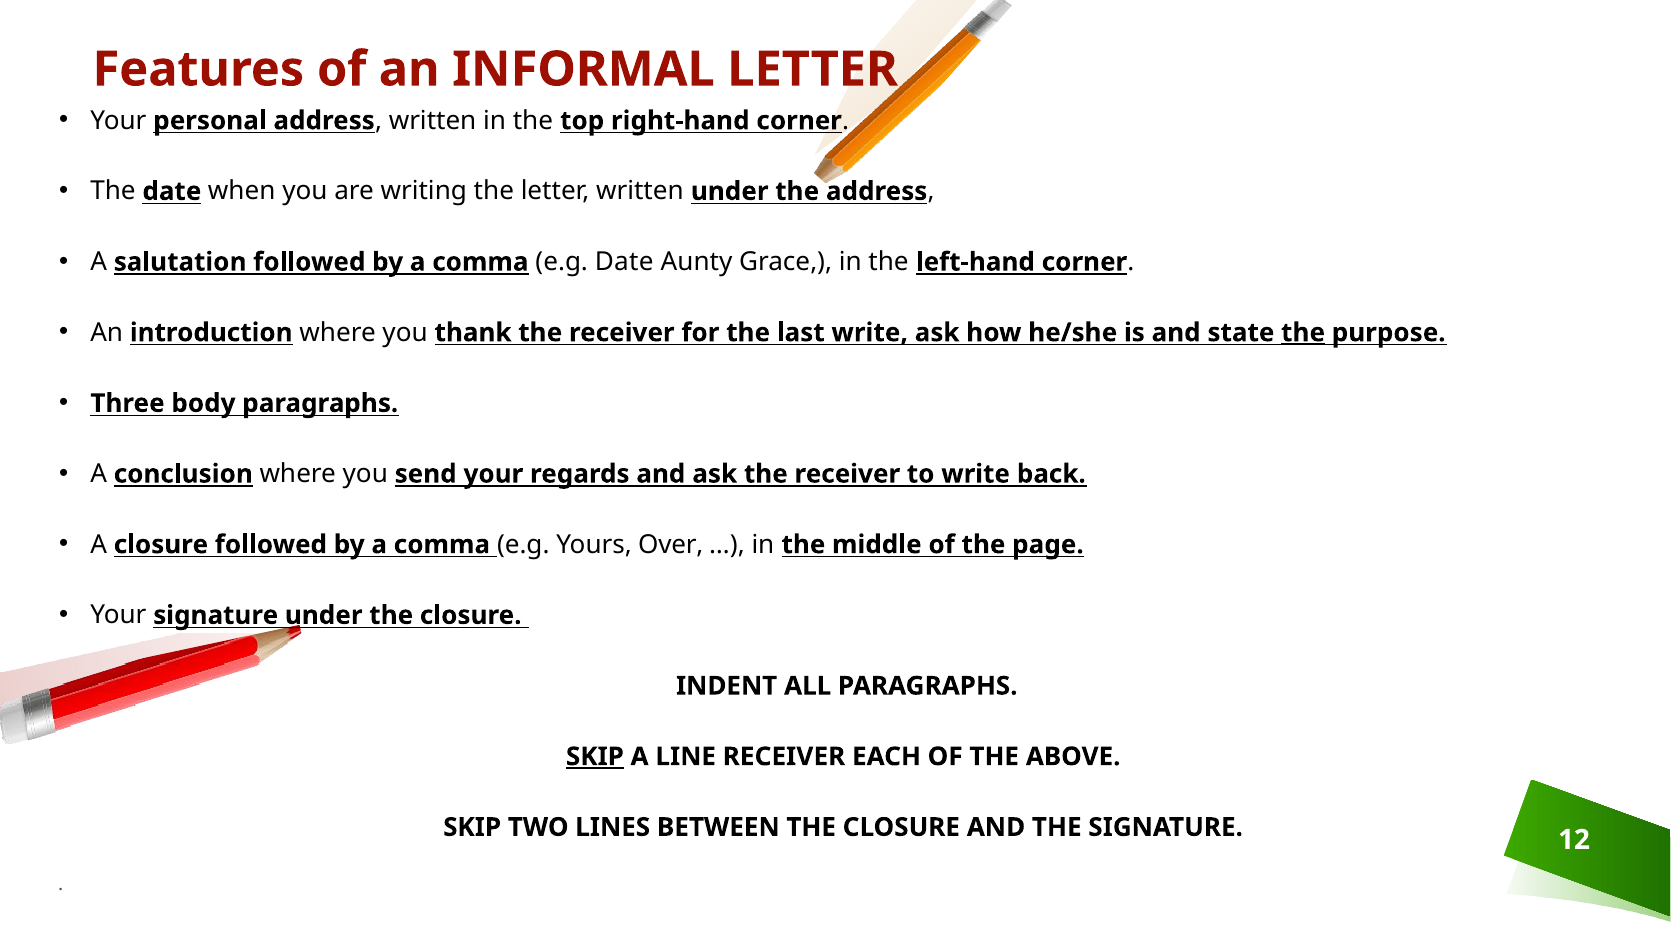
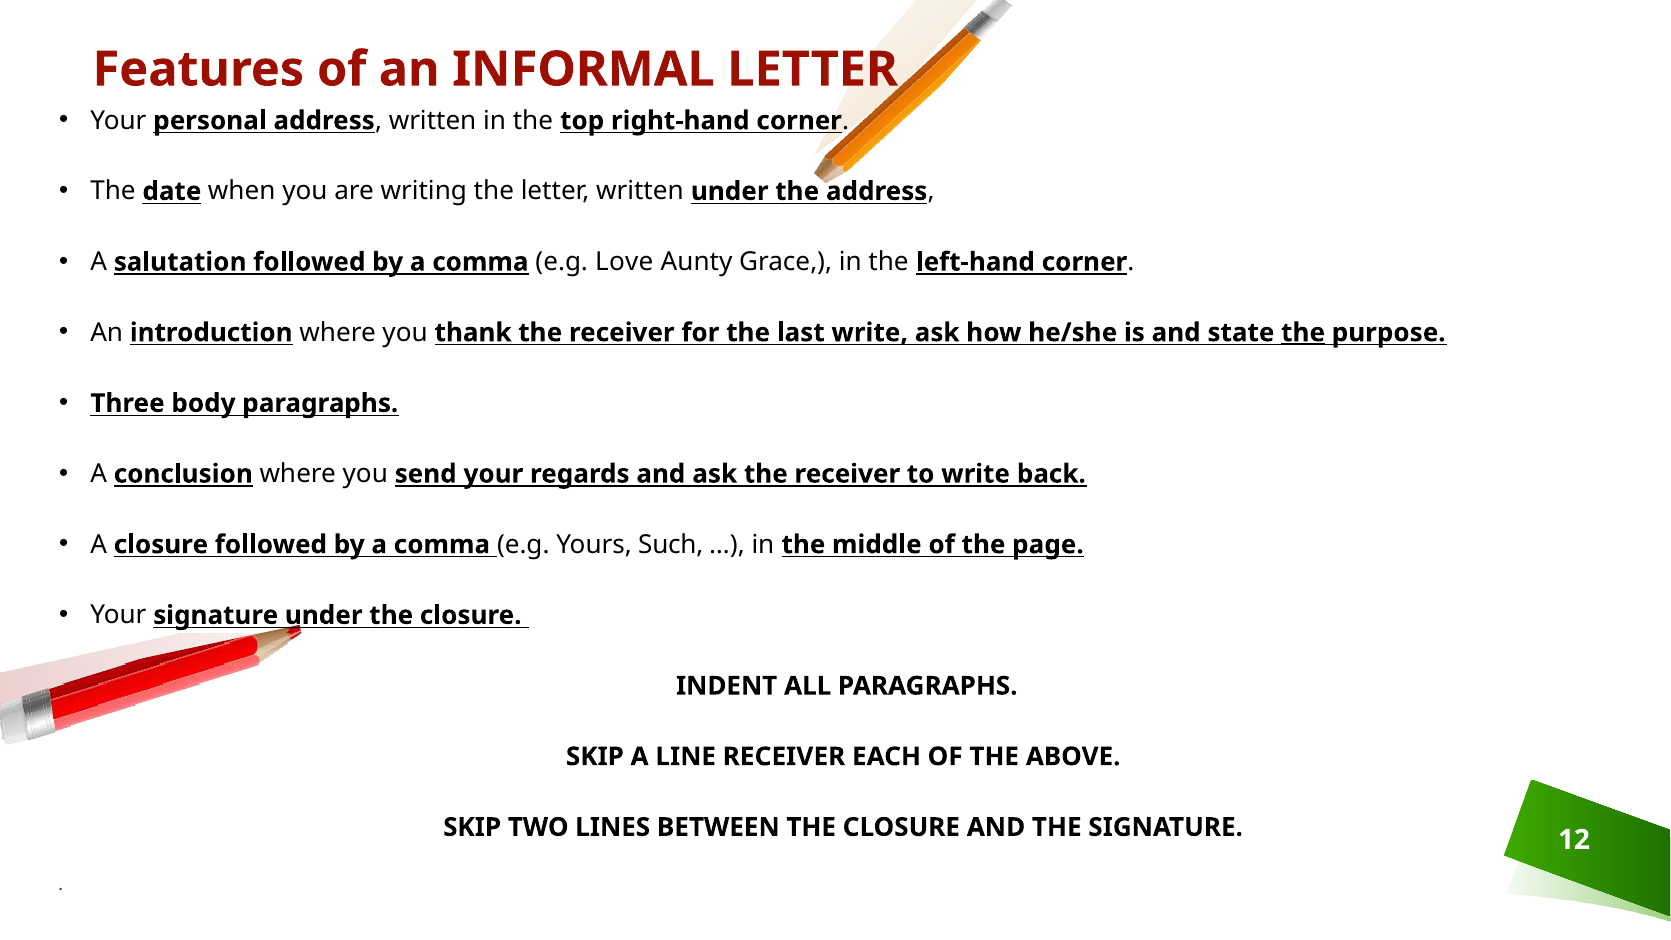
e.g Date: Date -> Love
Over: Over -> Such
SKIP at (595, 757) underline: present -> none
